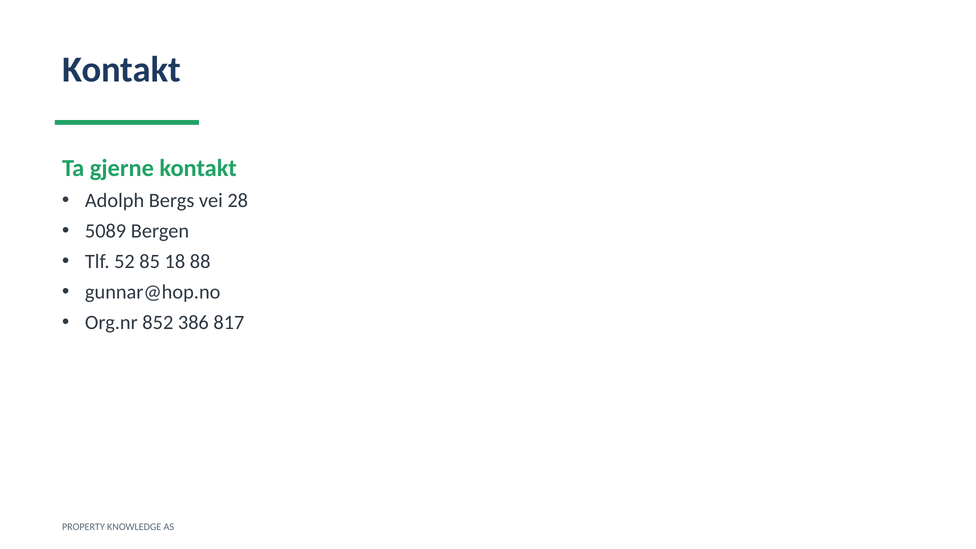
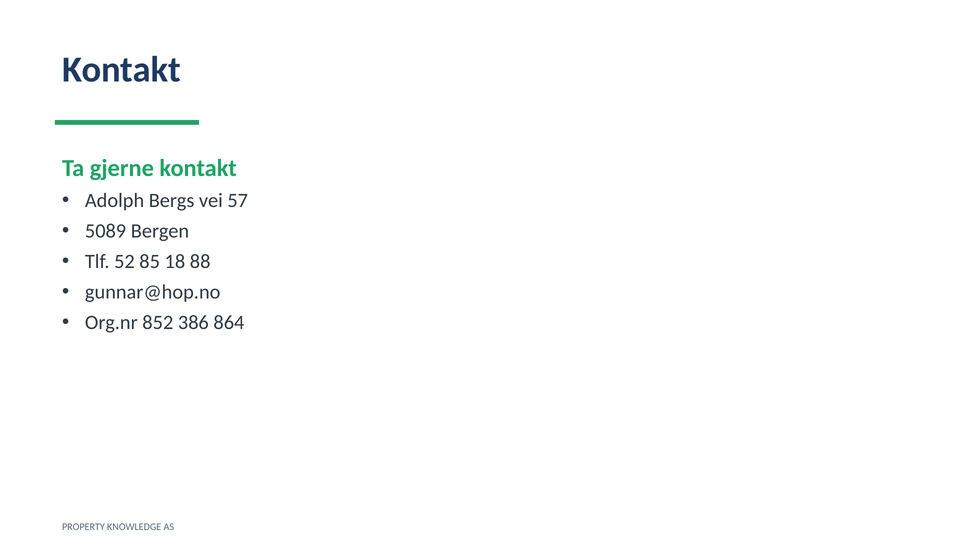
28: 28 -> 57
817: 817 -> 864
